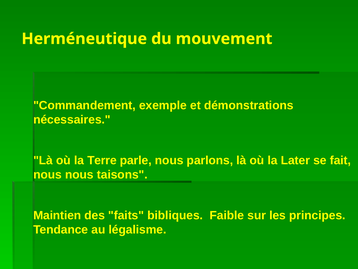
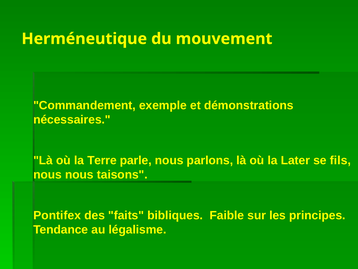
fait: fait -> fils
Maintien: Maintien -> Pontifex
